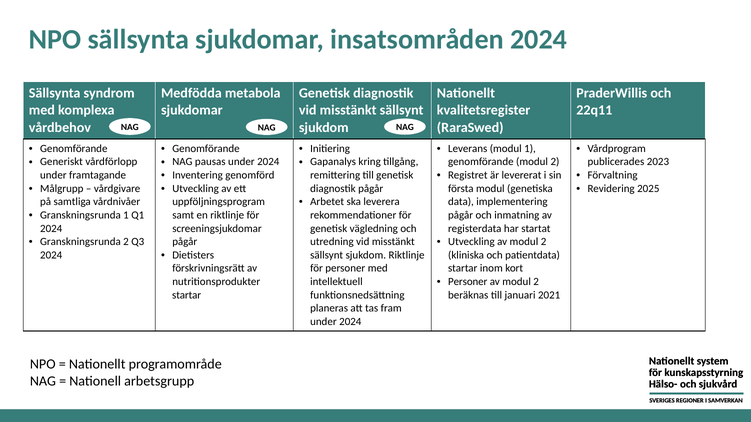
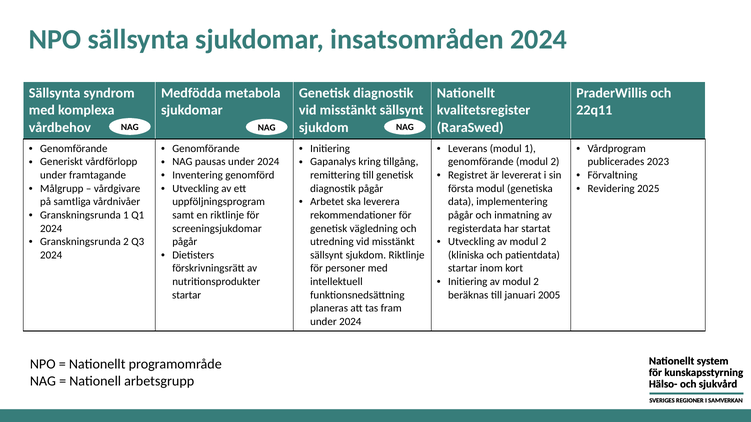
Personer at (468, 282): Personer -> Initiering
2021: 2021 -> 2005
